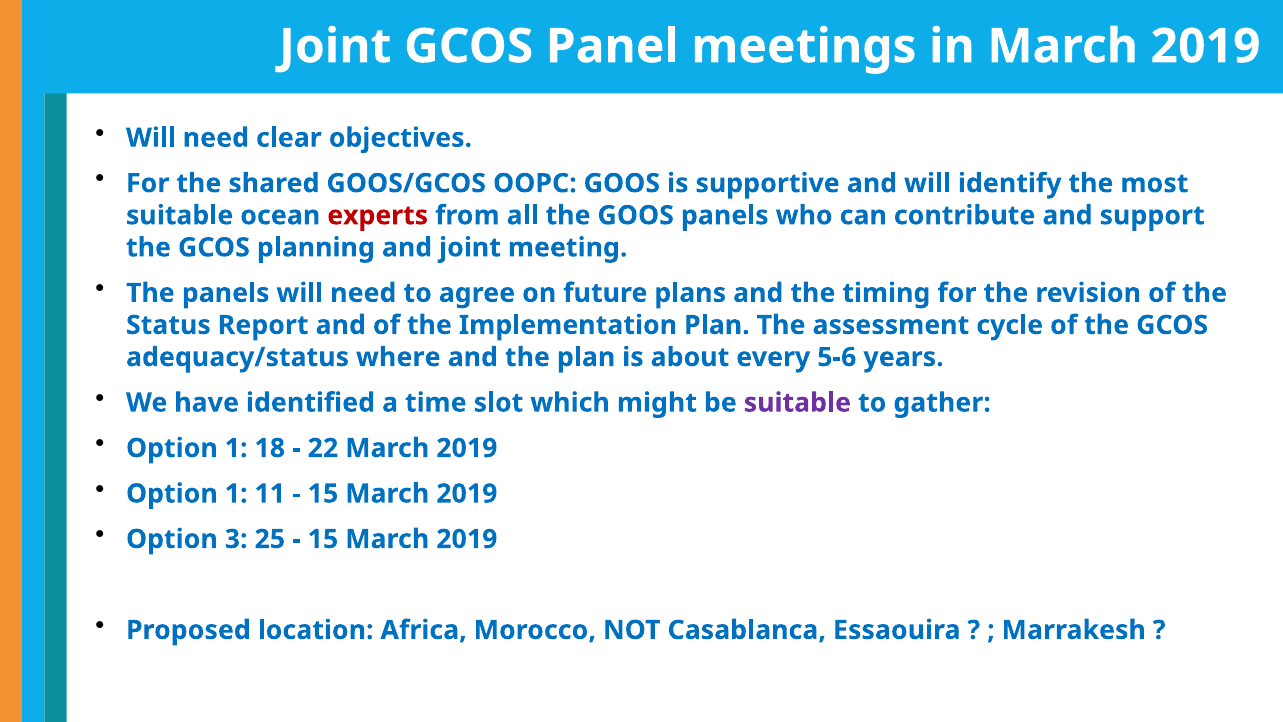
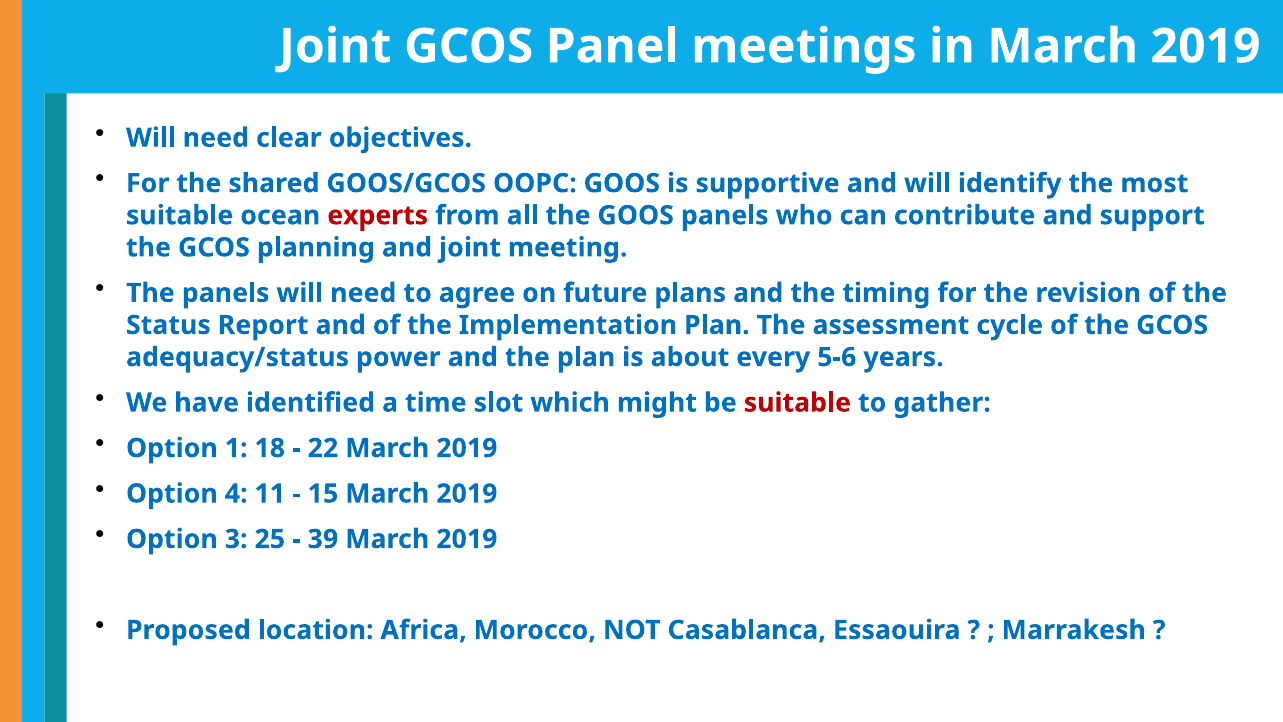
where: where -> power
suitable at (797, 403) colour: purple -> red
1 at (236, 494): 1 -> 4
15 at (323, 539): 15 -> 39
